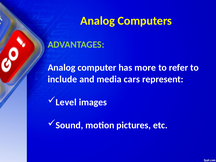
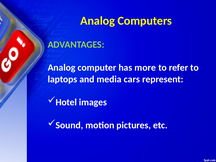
include: include -> laptops
Level: Level -> Hotel
